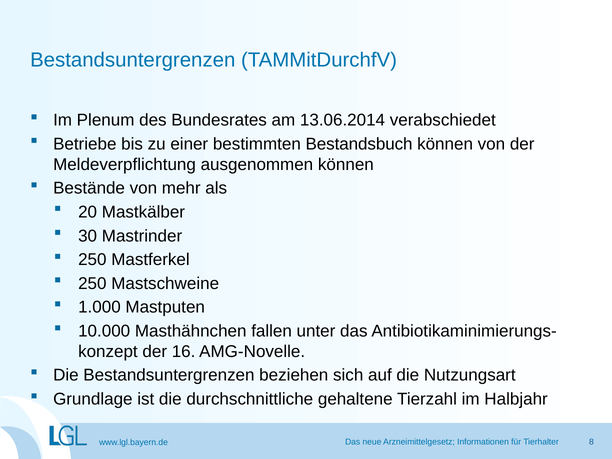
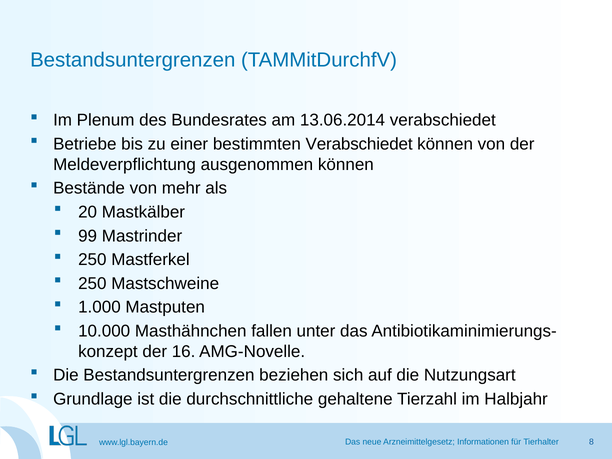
bestimmten Bestandsbuch: Bestandsbuch -> Verabschiedet
30: 30 -> 99
